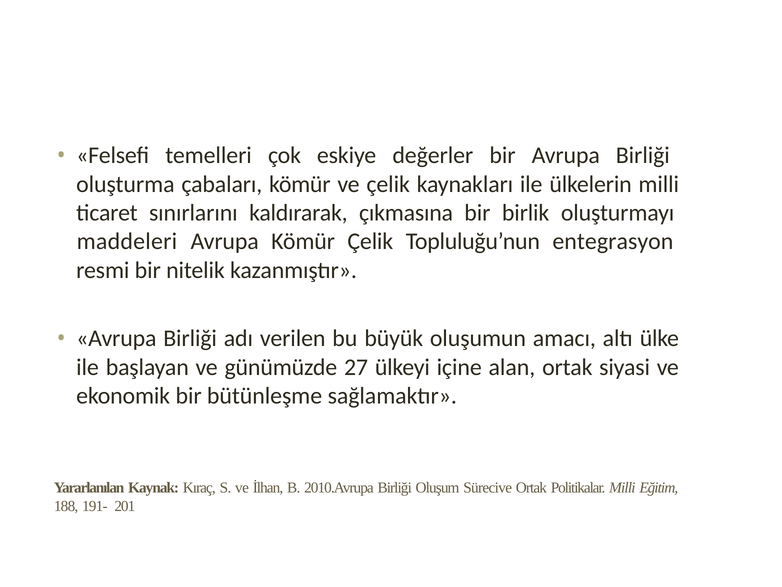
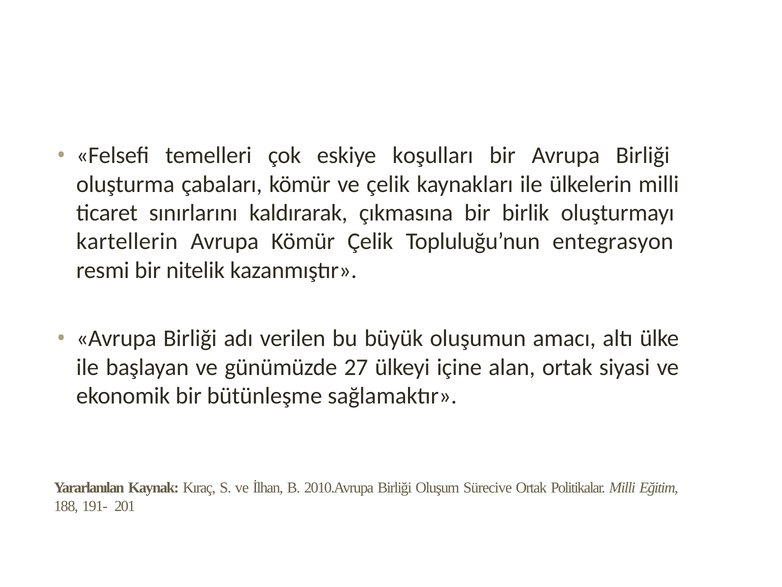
değerler: değerler -> koşulları
maddeleri: maddeleri -> kartellerin
